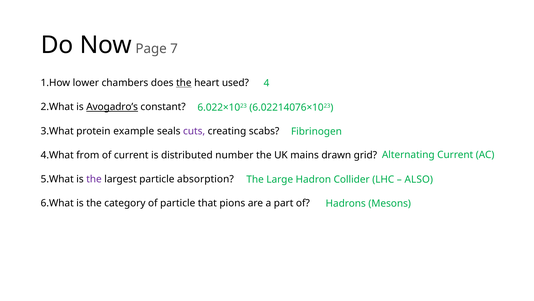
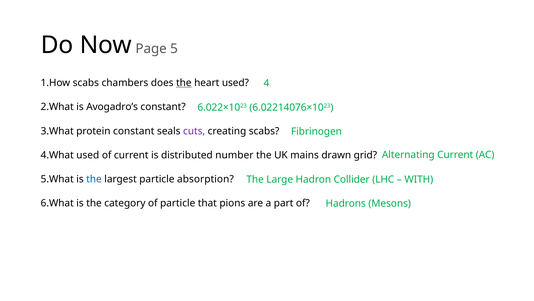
7: 7 -> 5
lower at (86, 83): lower -> scabs
Avogadro’s underline: present -> none
protein example: example -> constant
from at (88, 155): from -> used
the at (94, 179) colour: purple -> blue
ALSO: ALSO -> WITH
